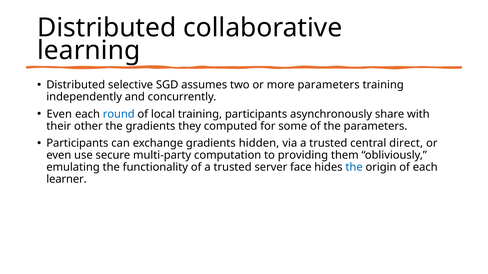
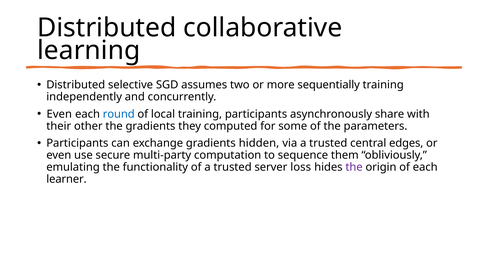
more parameters: parameters -> sequentially
direct: direct -> edges
providing: providing -> sequence
face: face -> loss
the at (354, 168) colour: blue -> purple
